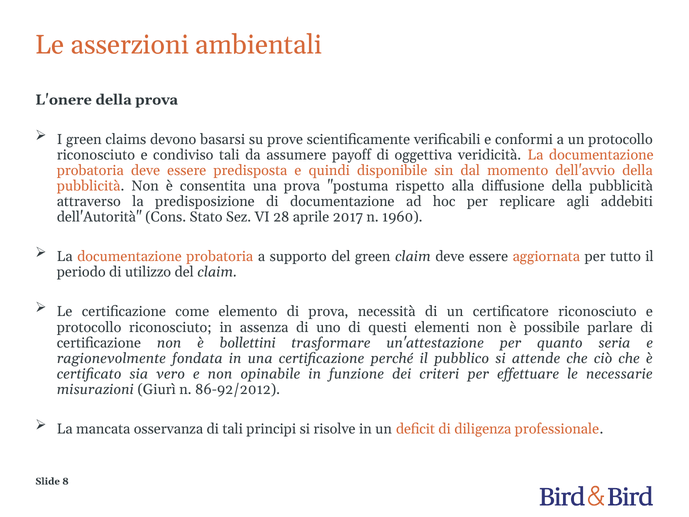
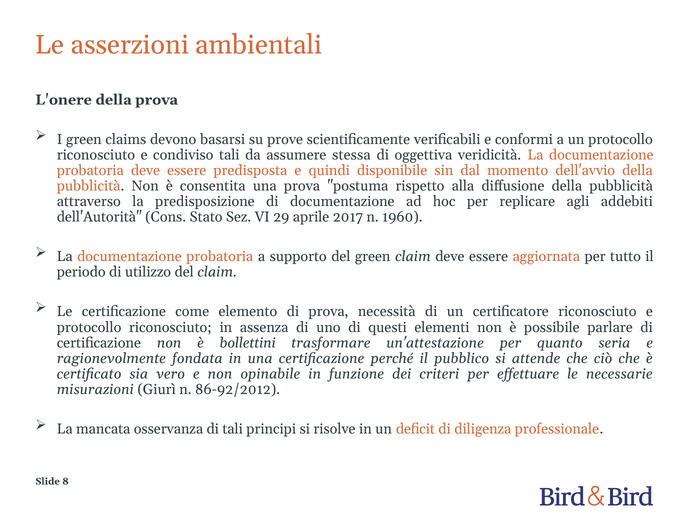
payoff: payoff -> stessa
28: 28 -> 29
